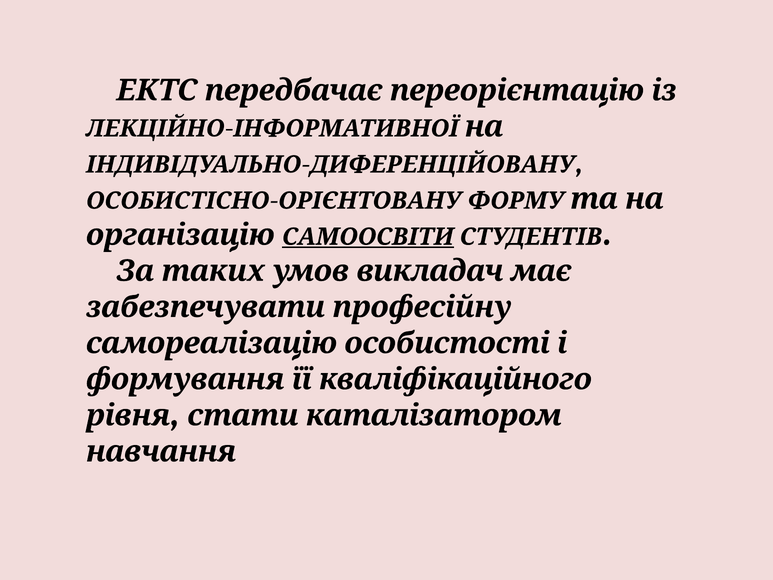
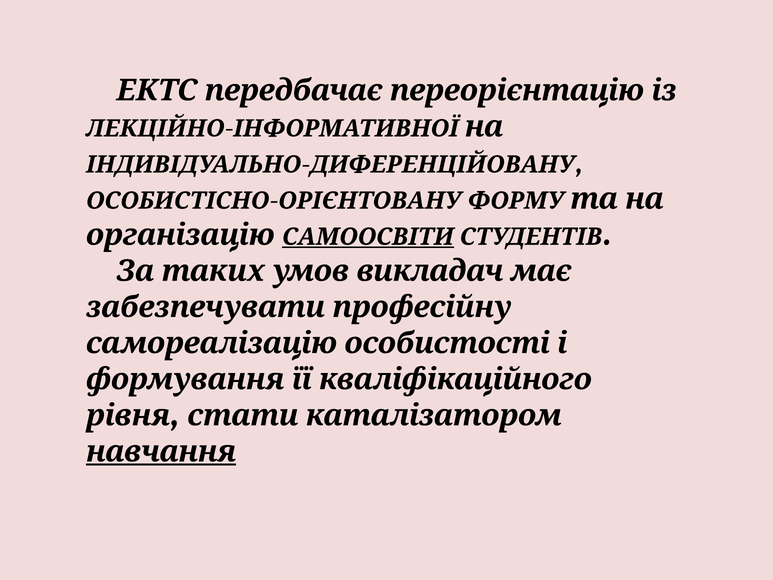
навчання underline: none -> present
